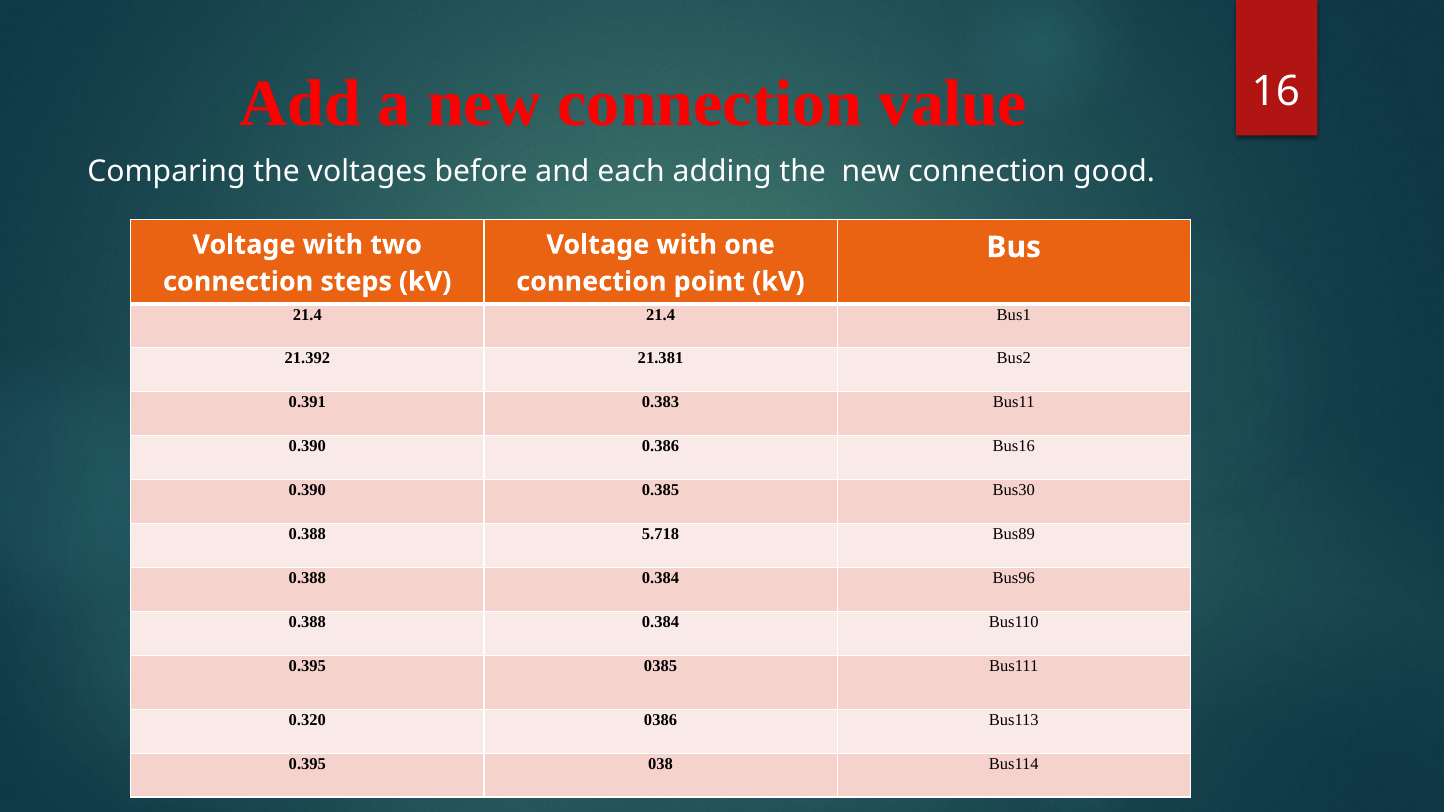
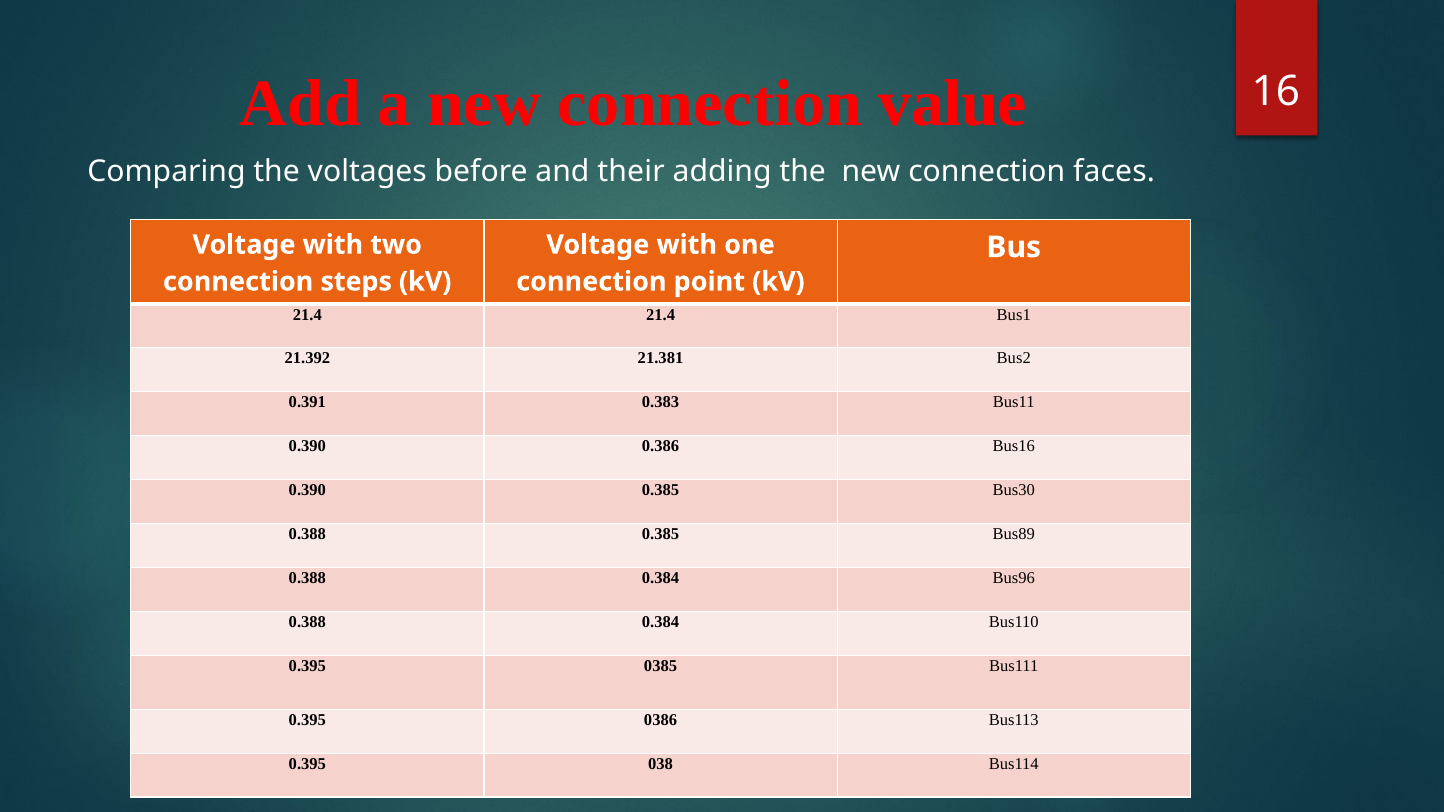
each: each -> their
good: good -> faces
0.388 5.718: 5.718 -> 0.385
0.320 at (307, 720): 0.320 -> 0.395
